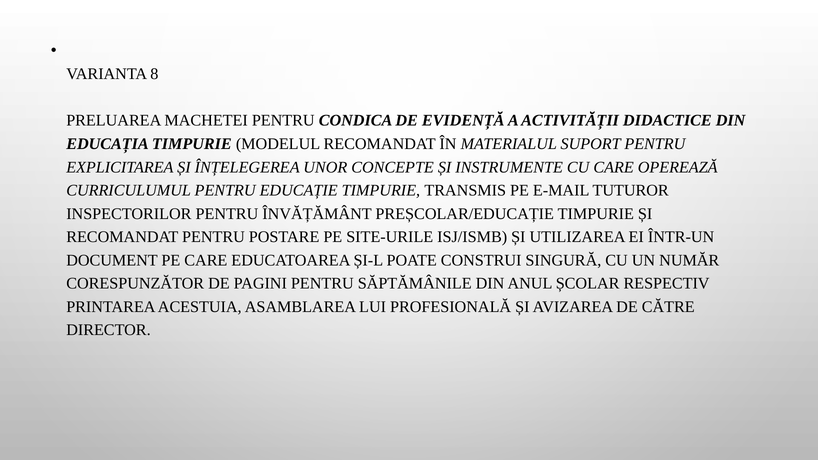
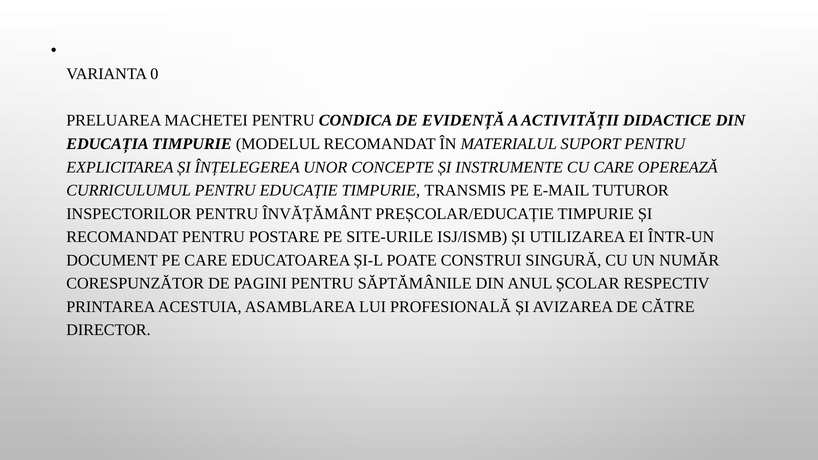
8: 8 -> 0
